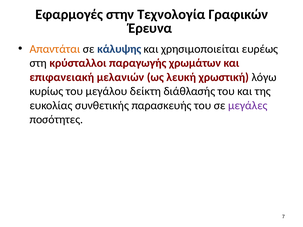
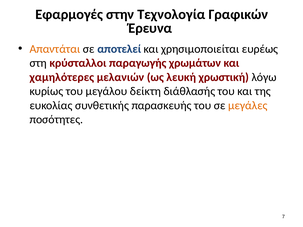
κάλυψης: κάλυψης -> αποτελεί
επιφανειακή: επιφανειακή -> χαμηλότερες
μεγάλες colour: purple -> orange
